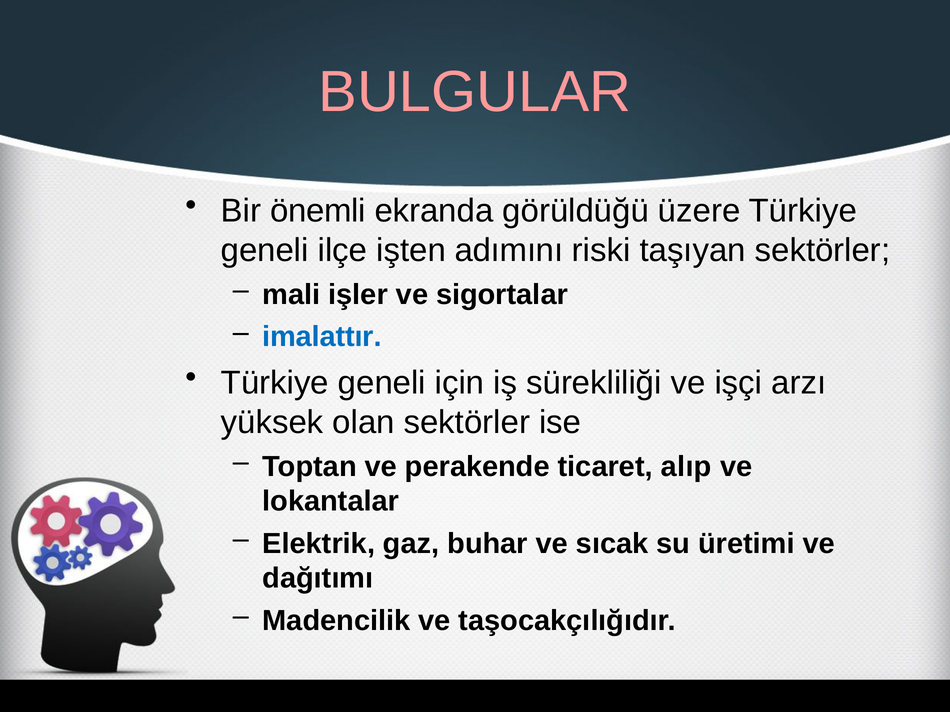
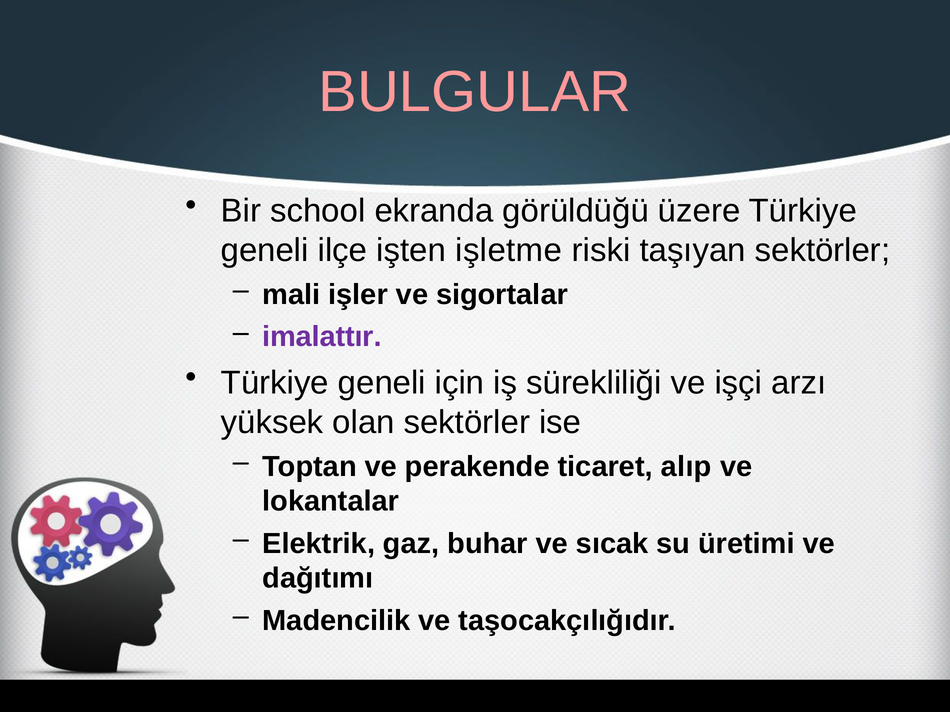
önemli: önemli -> school
adımını: adımını -> işletme
imalattır colour: blue -> purple
